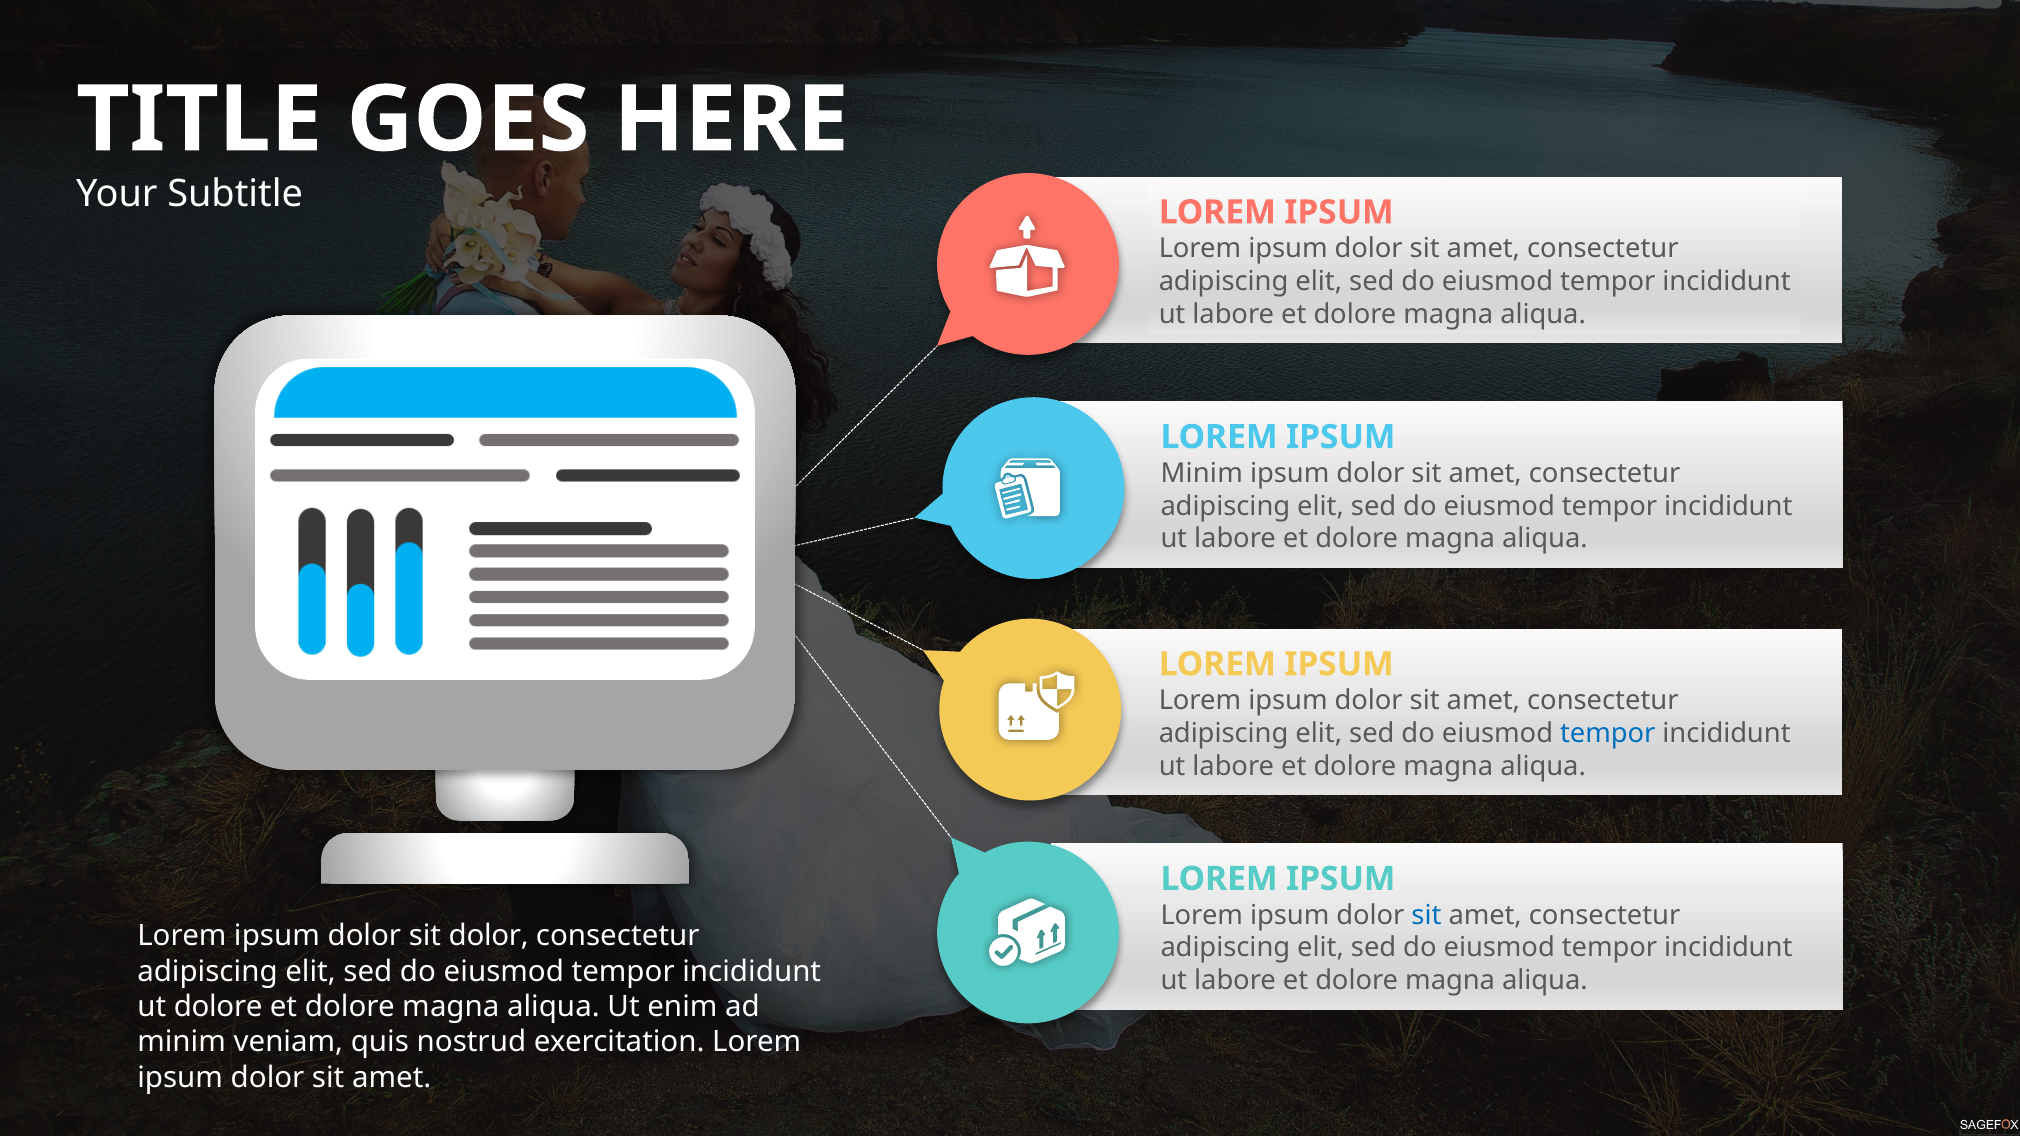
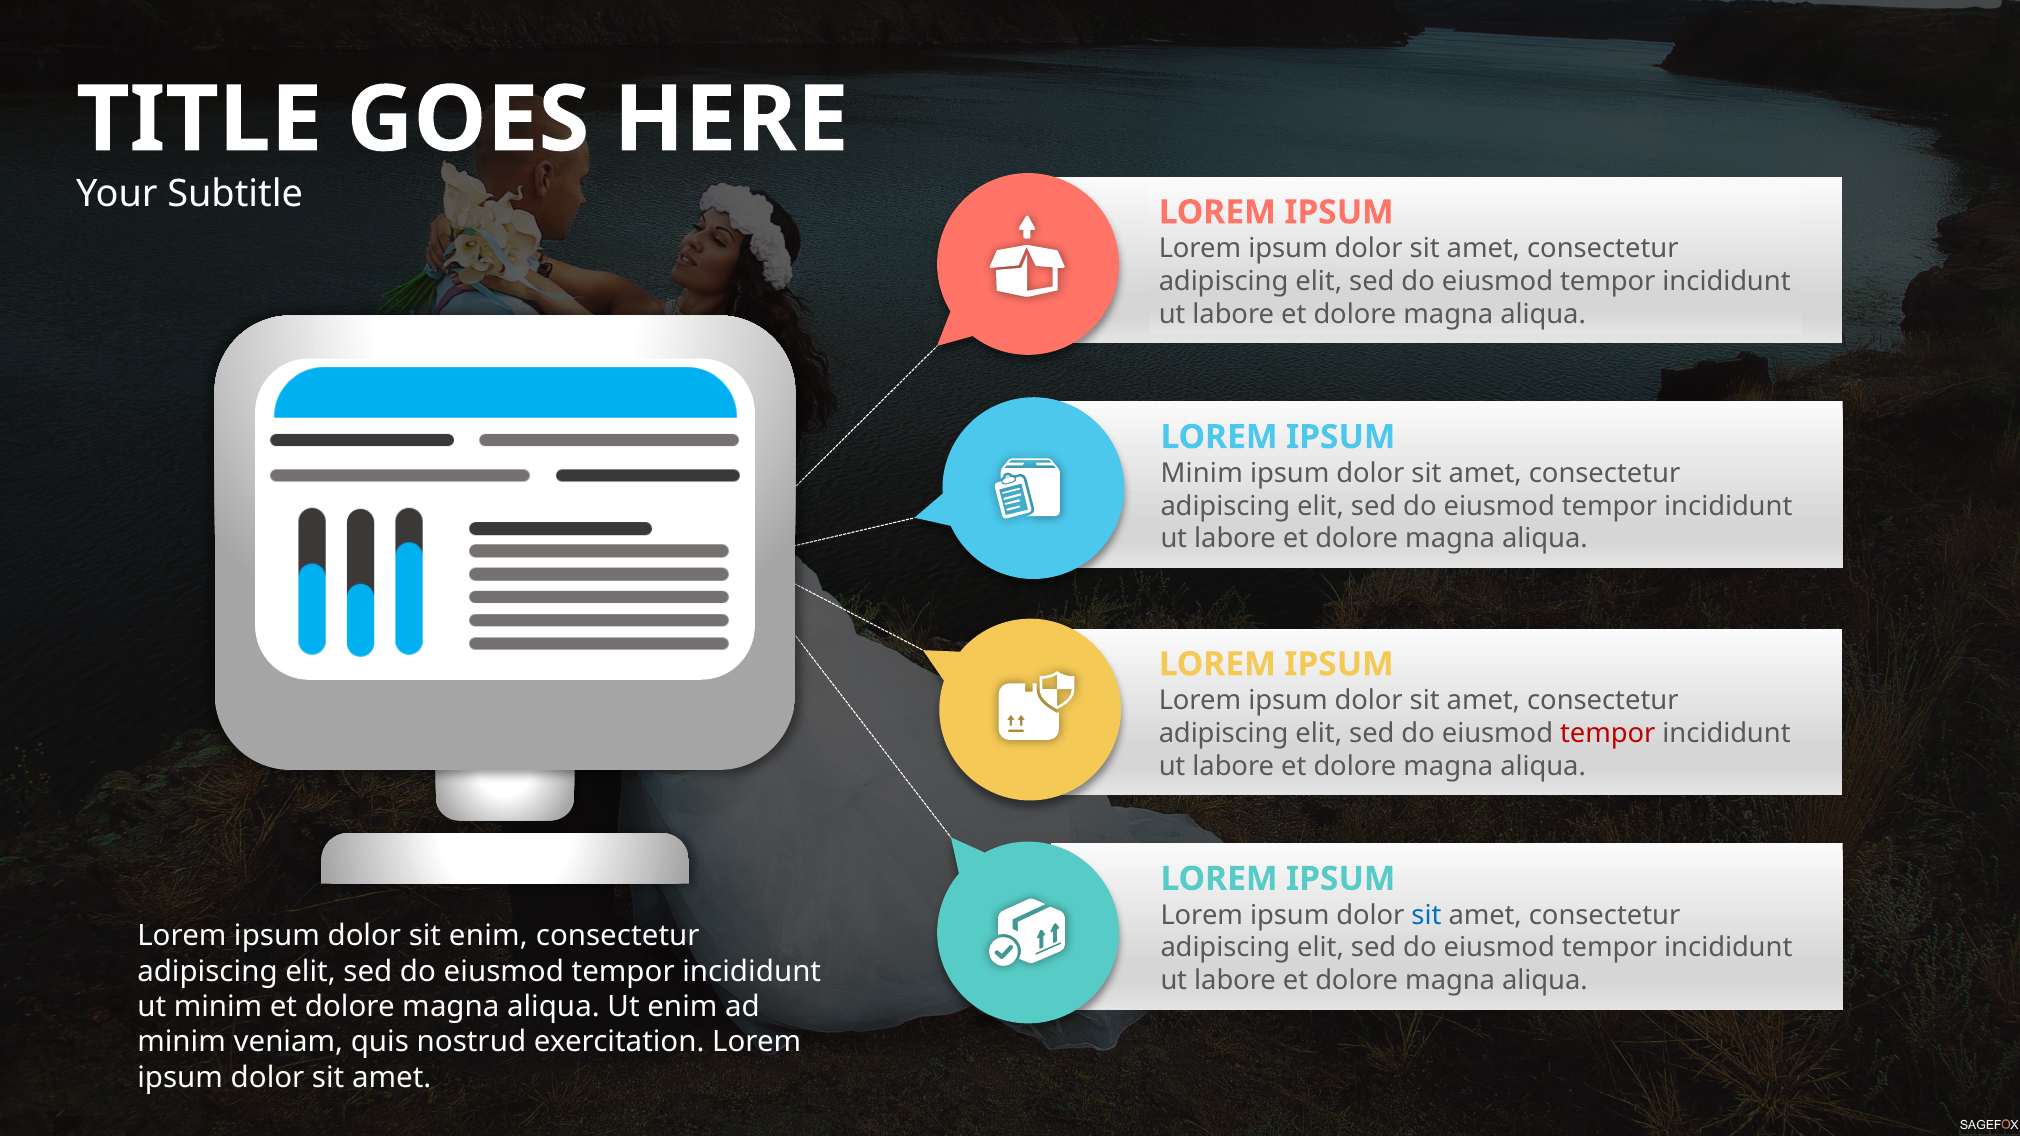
tempor at (1608, 733) colour: blue -> red
sit dolor: dolor -> enim
ut dolore: dolore -> minim
